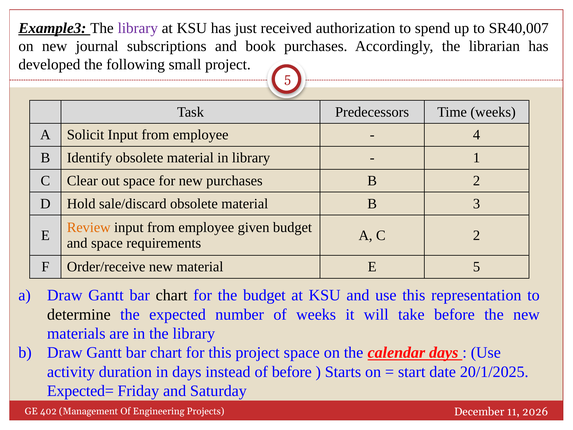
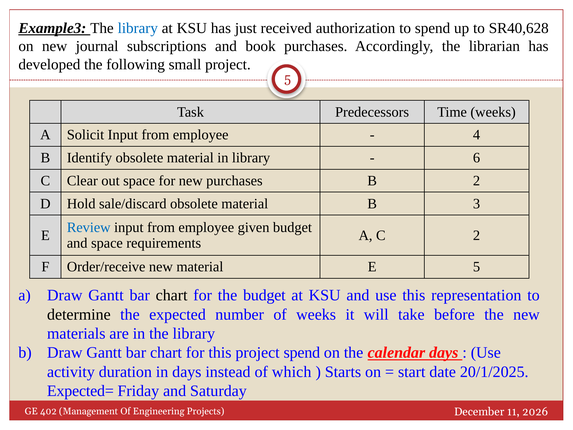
library at (138, 28) colour: purple -> blue
SR40,007: SR40,007 -> SR40,628
1: 1 -> 6
Review colour: orange -> blue
project space: space -> spend
of before: before -> which
